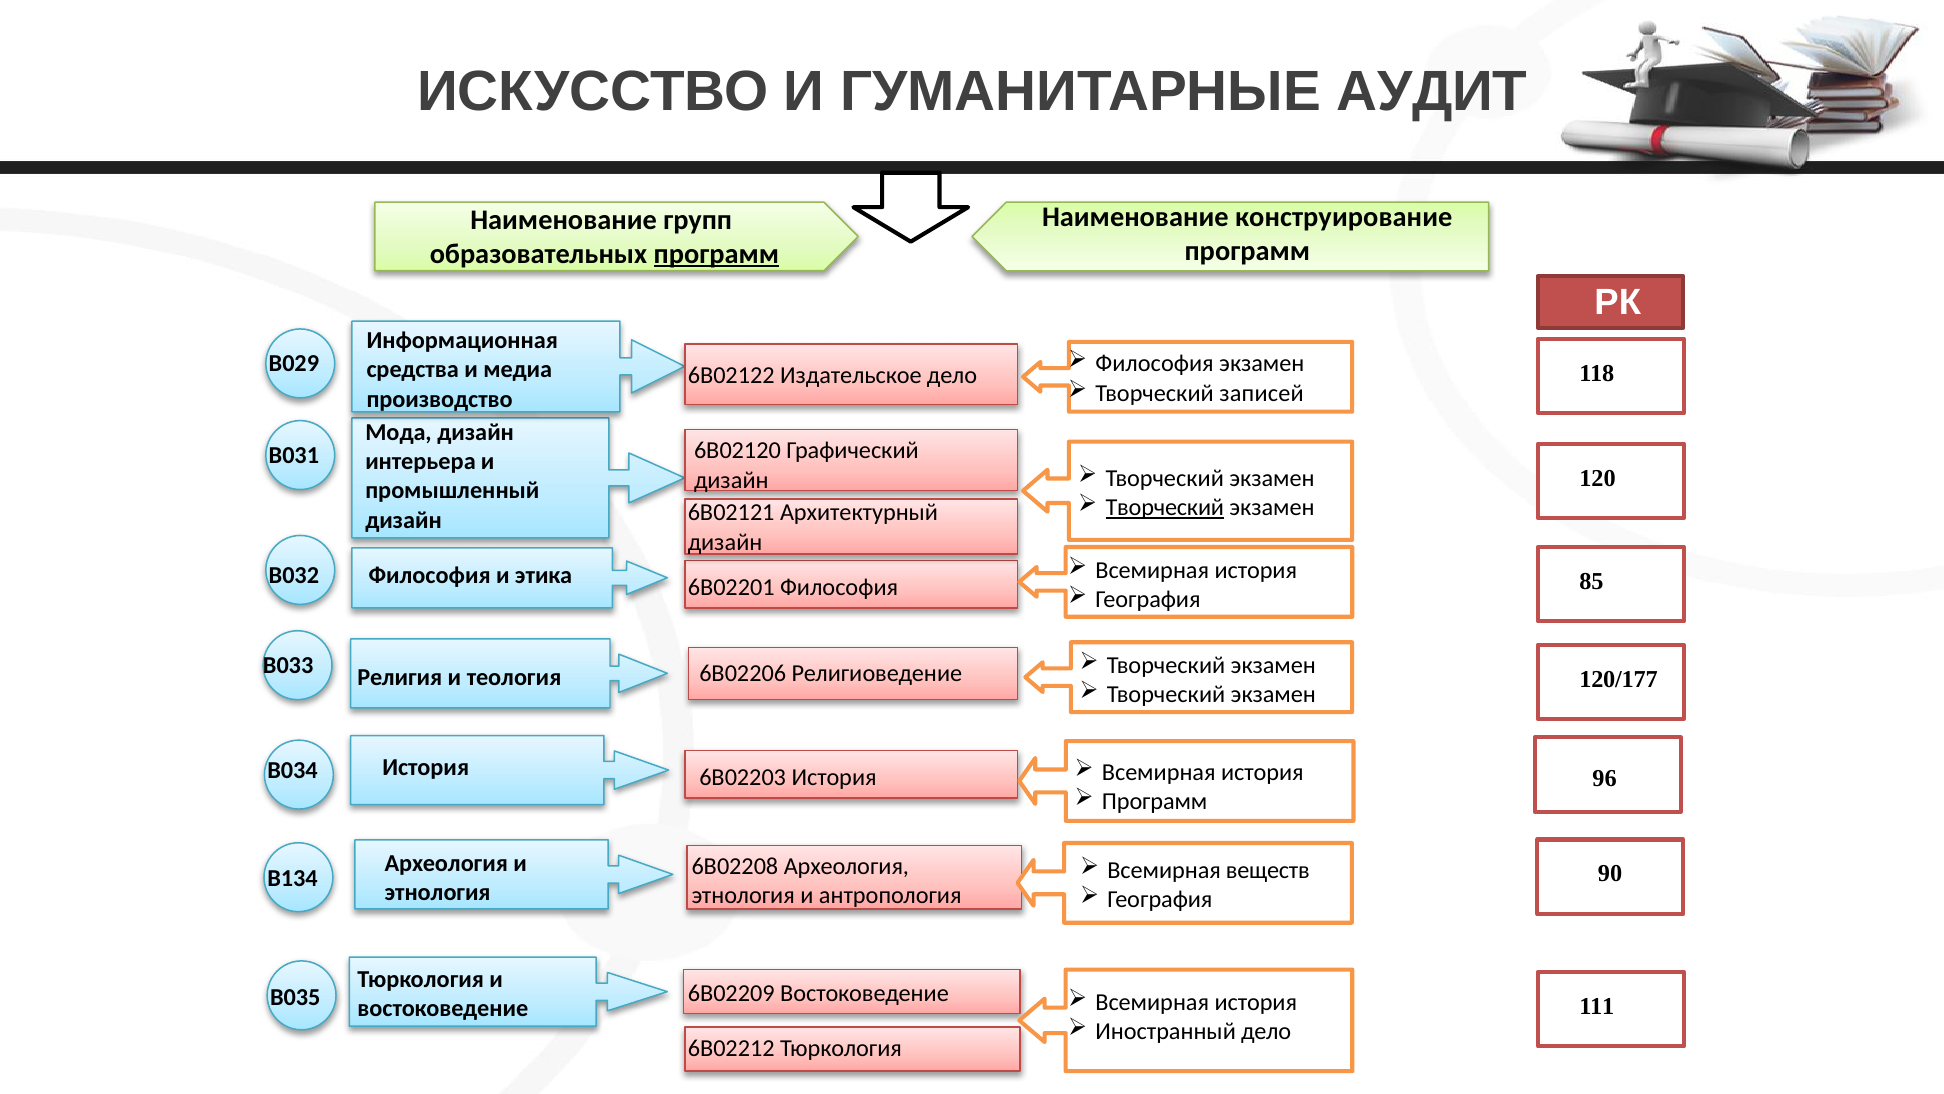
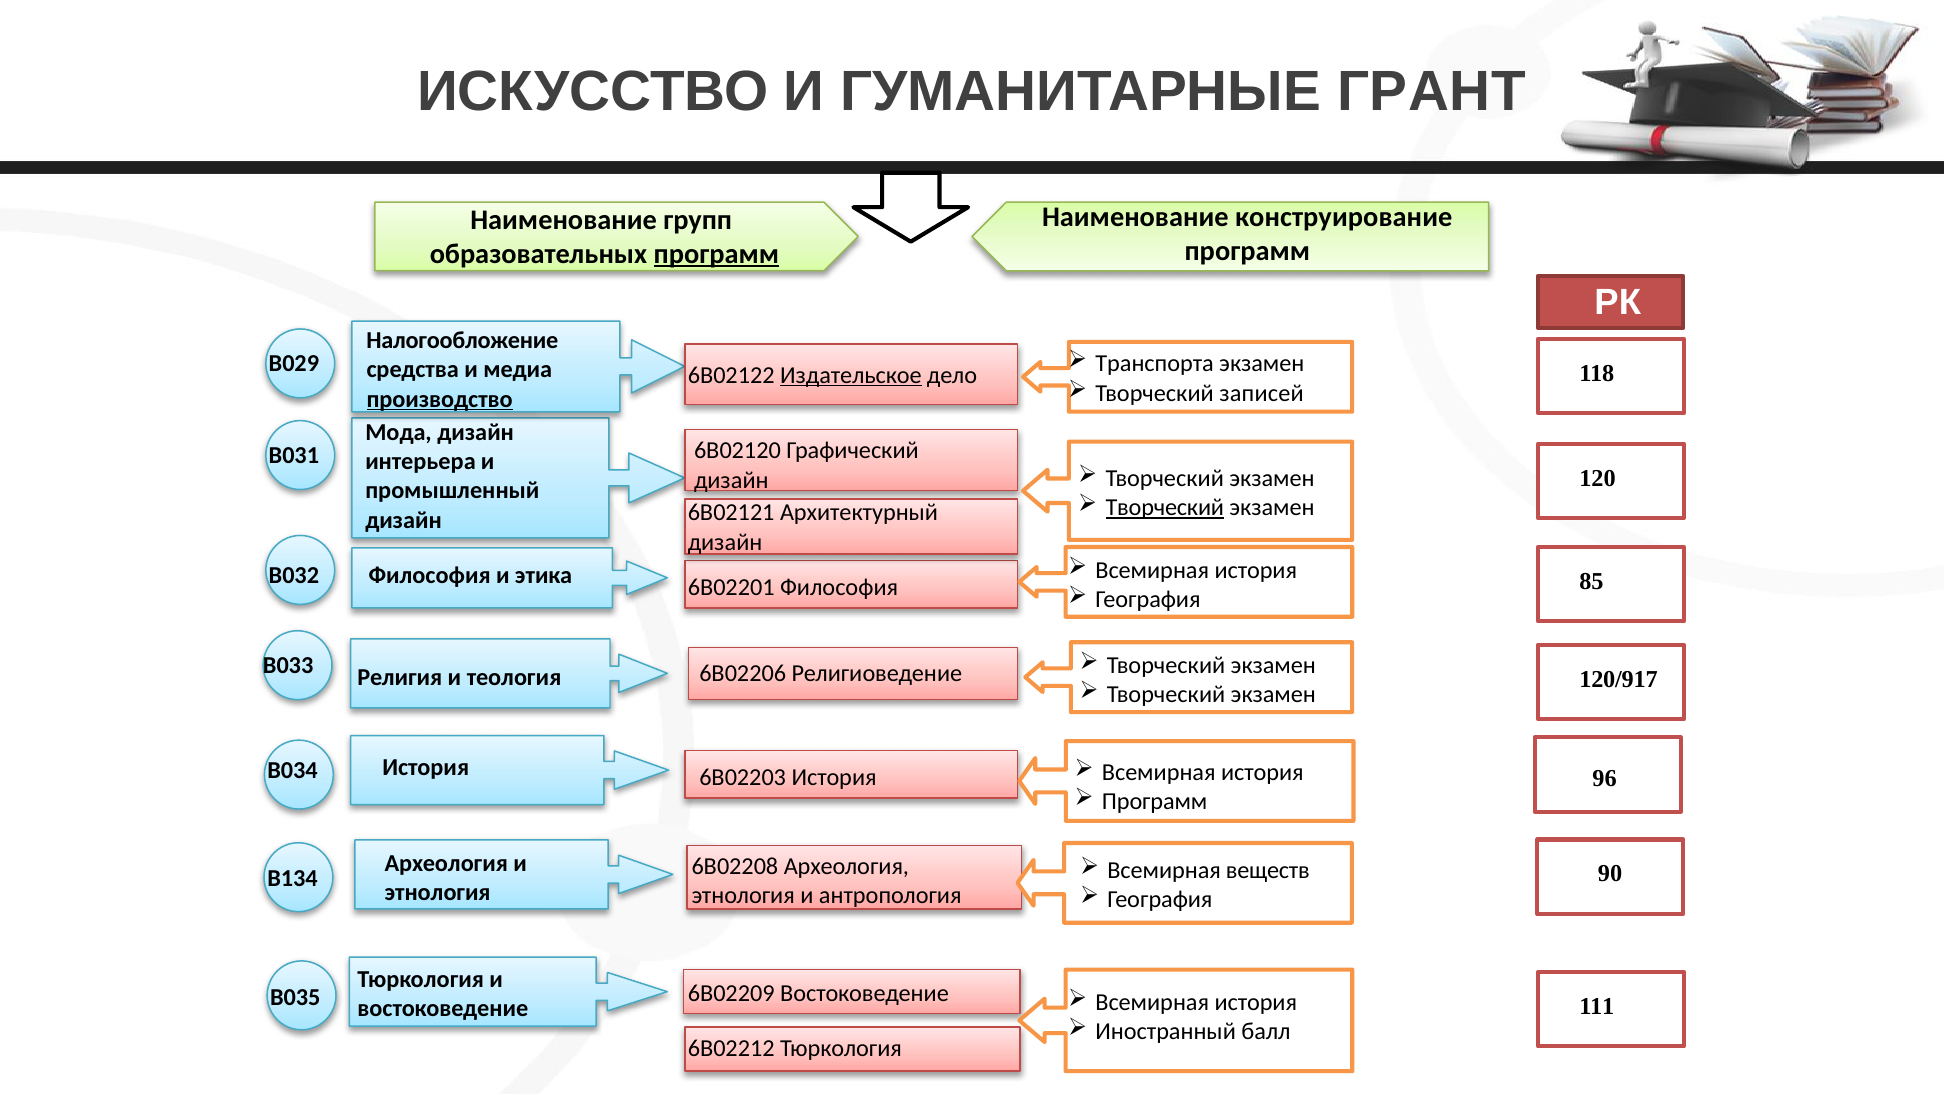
АУДИТ: АУДИТ -> ГРАНТ
Информационная: Информационная -> Налогообложение
Философия at (1155, 364): Философия -> Транспорта
Издательское underline: none -> present
производство underline: none -> present
120/177: 120/177 -> 120/917
Иностранный дело: дело -> балл
